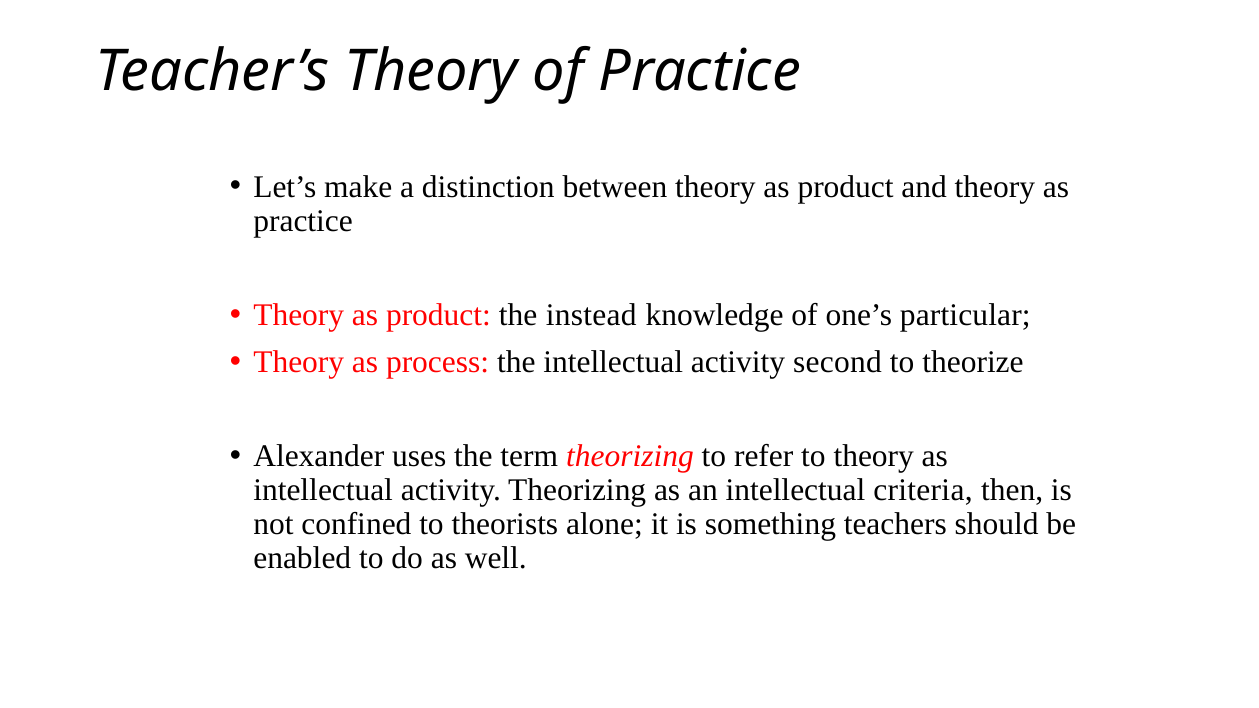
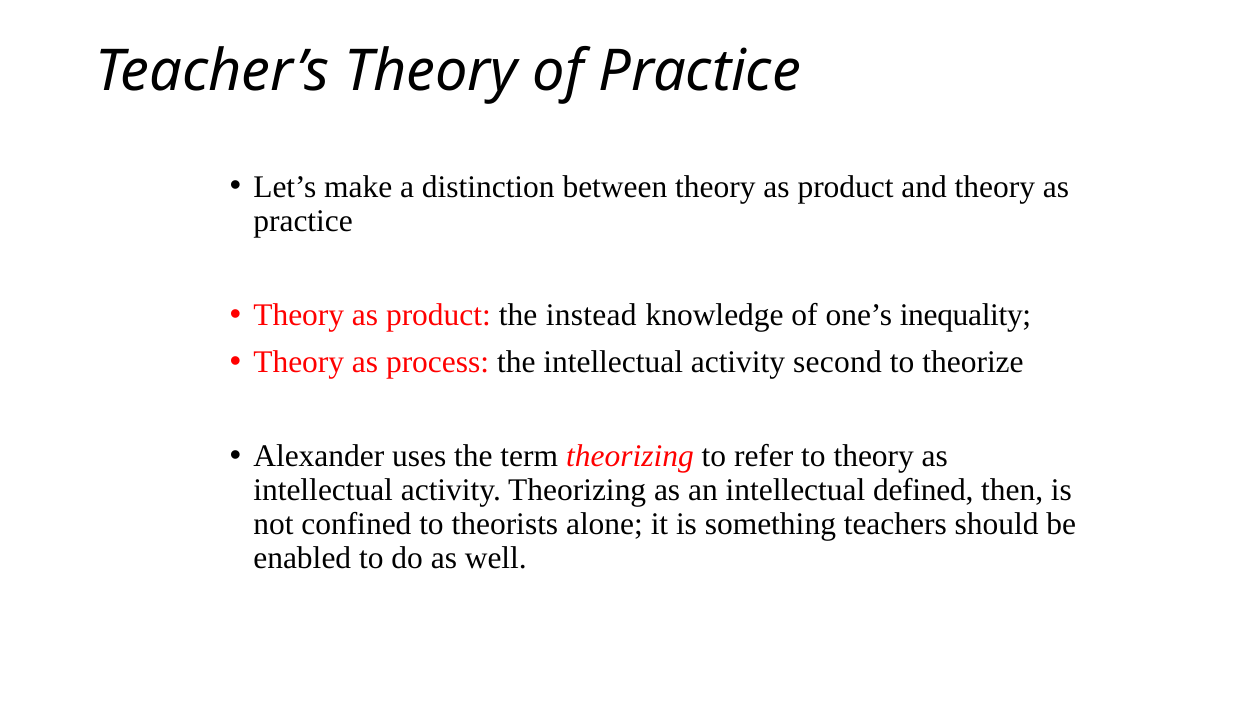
particular: particular -> inequality
criteria: criteria -> defined
